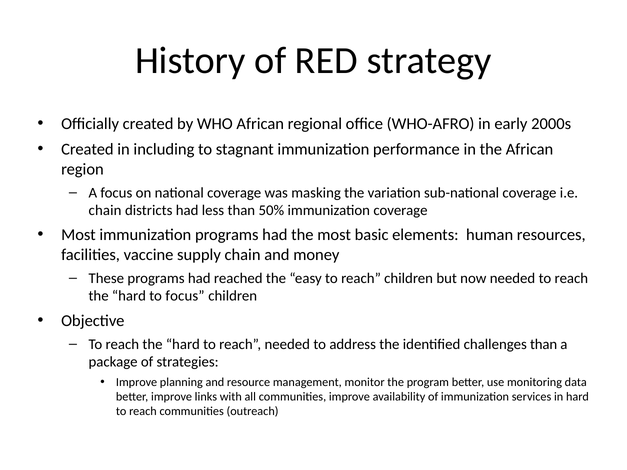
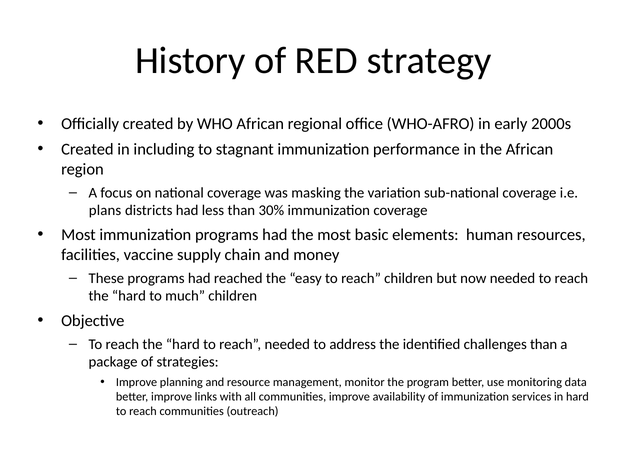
chain at (105, 211): chain -> plans
50%: 50% -> 30%
to focus: focus -> much
